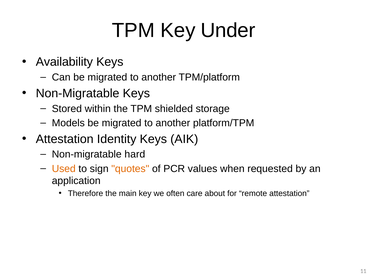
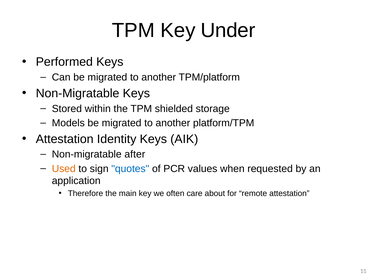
Availability: Availability -> Performed
hard: hard -> after
quotes colour: orange -> blue
